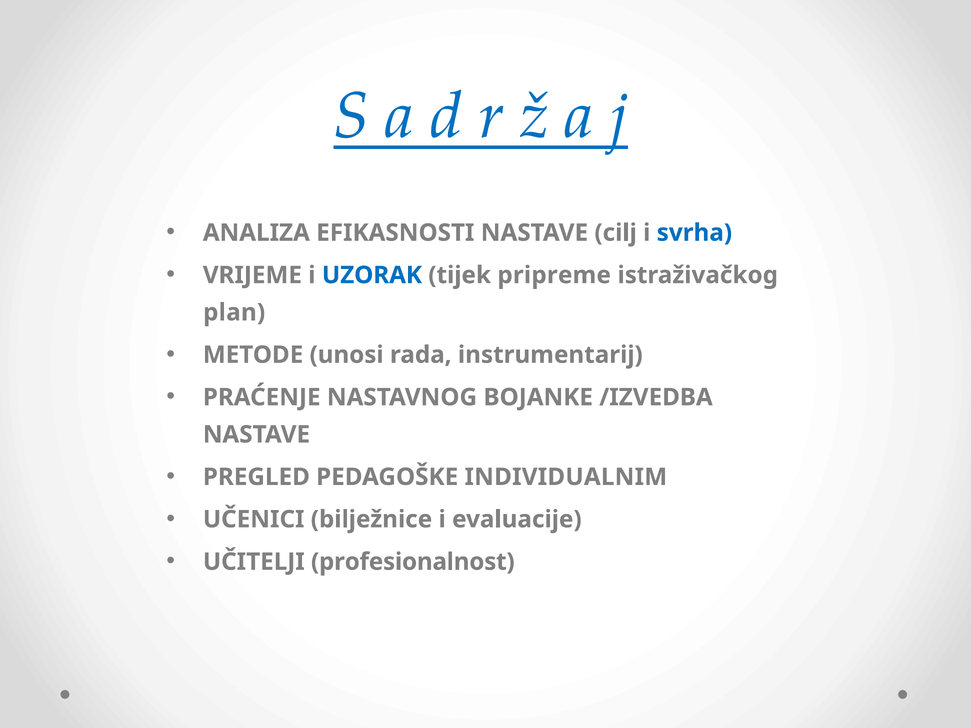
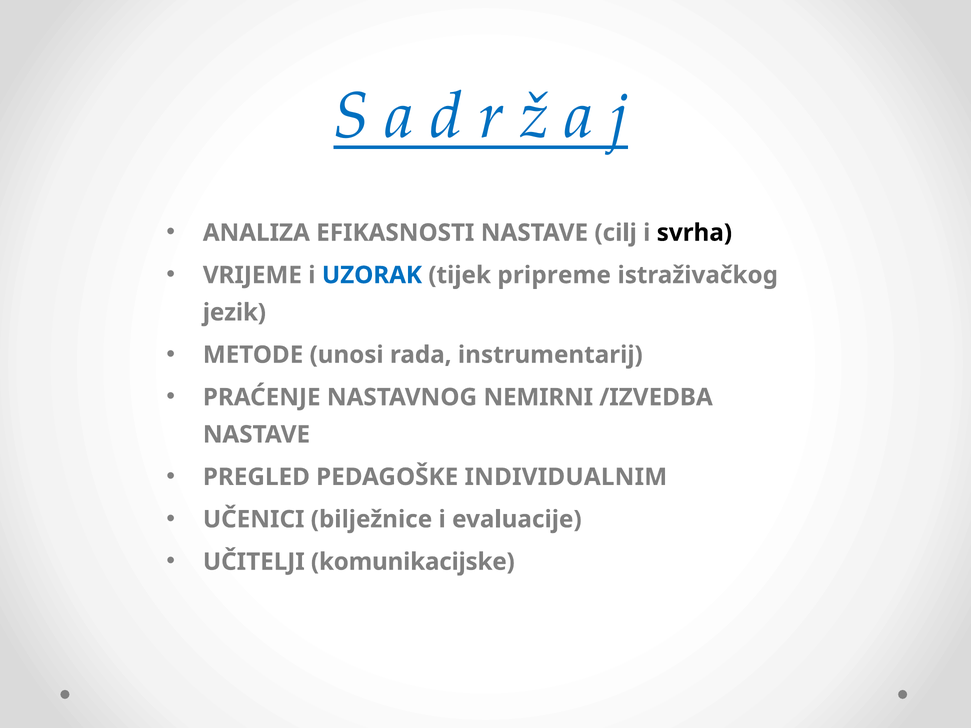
svrha colour: blue -> black
plan: plan -> jezik
BOJANKE: BOJANKE -> NEMIRNI
profesionalnost: profesionalnost -> komunikacijske
